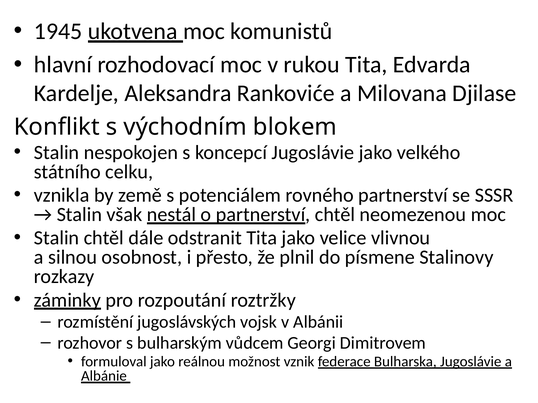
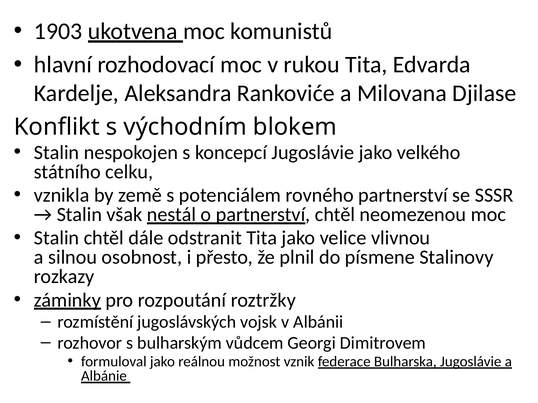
1945: 1945 -> 1903
